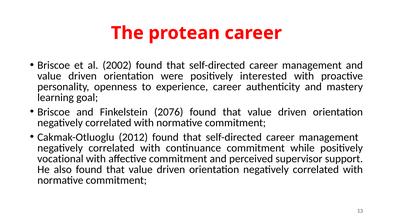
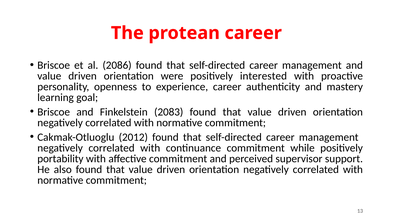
2002: 2002 -> 2086
2076: 2076 -> 2083
vocational: vocational -> portability
